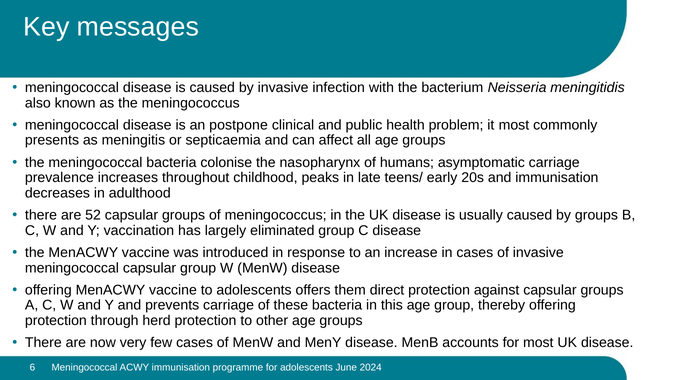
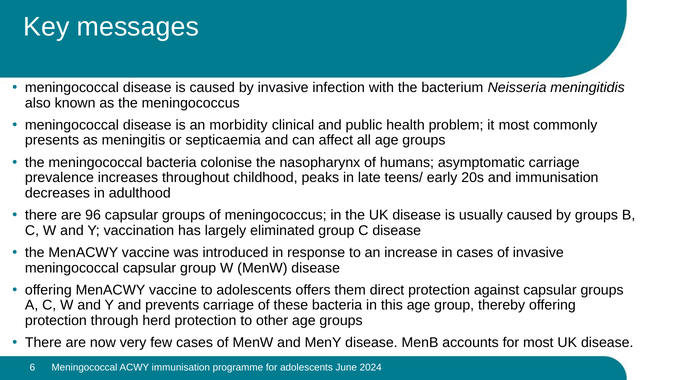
postpone: postpone -> morbidity
52: 52 -> 96
